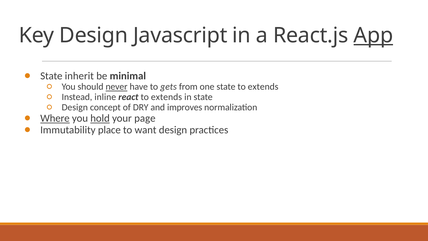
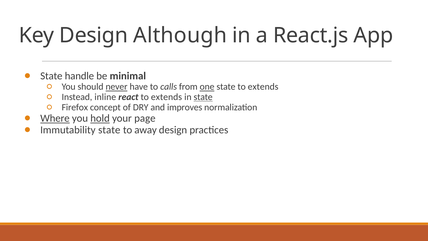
Javascript: Javascript -> Although
App underline: present -> none
inherit: inherit -> handle
gets: gets -> calls
one underline: none -> present
state at (203, 97) underline: none -> present
Design at (75, 107): Design -> Firefox
Immutability place: place -> state
want: want -> away
